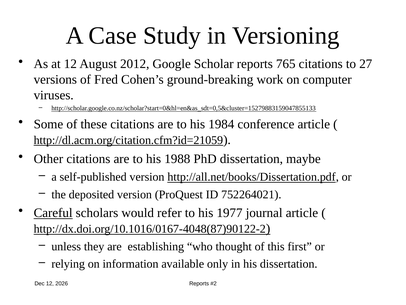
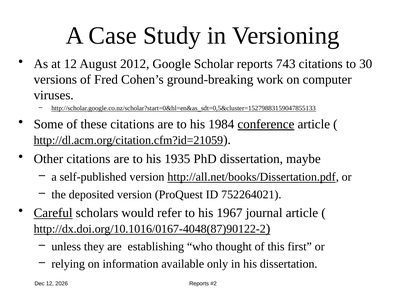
765: 765 -> 743
27: 27 -> 30
conference underline: none -> present
1988: 1988 -> 1935
1977: 1977 -> 1967
